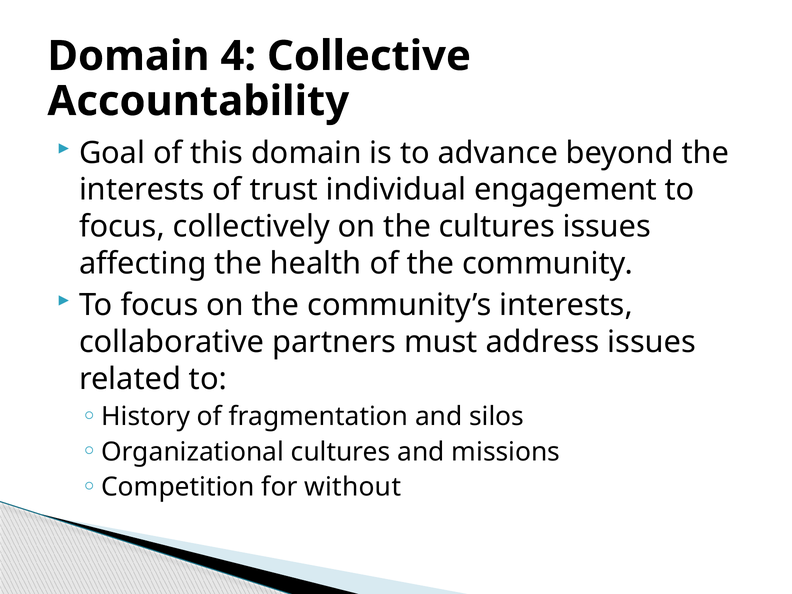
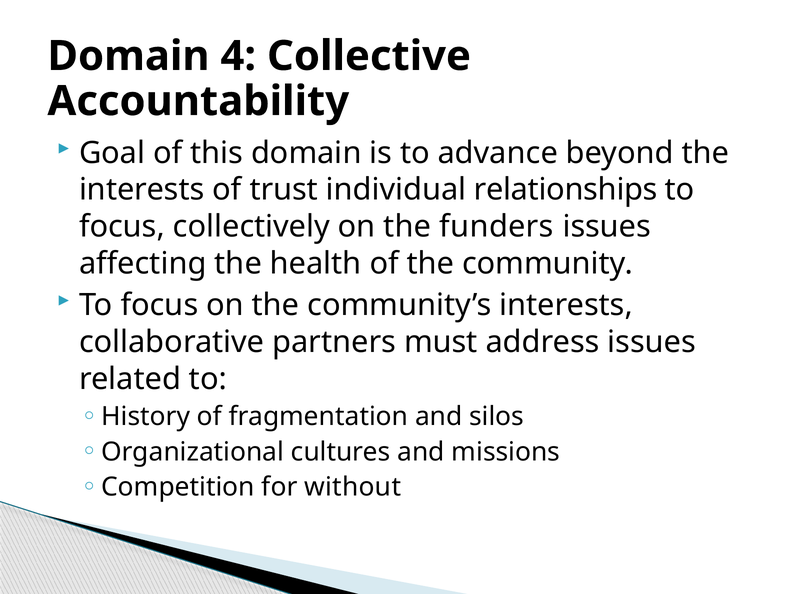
engagement: engagement -> relationships
the cultures: cultures -> funders
